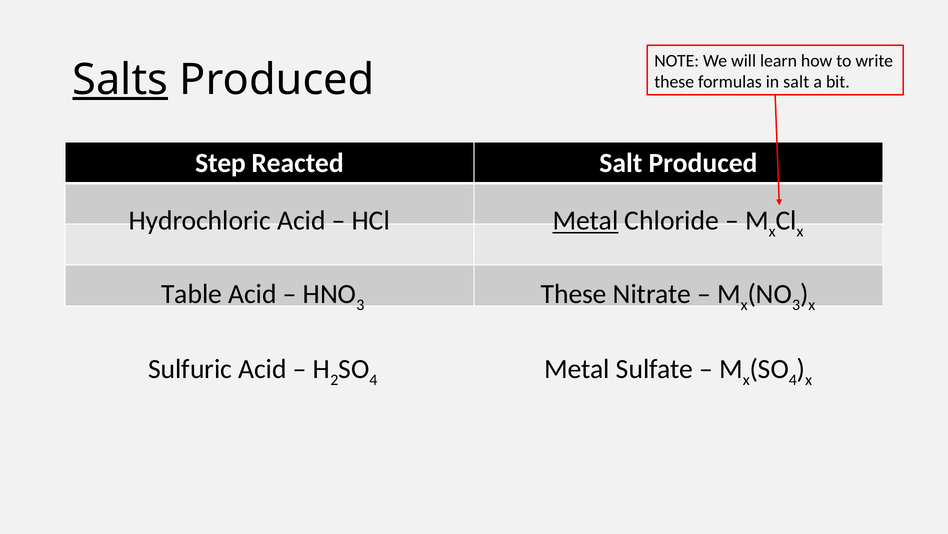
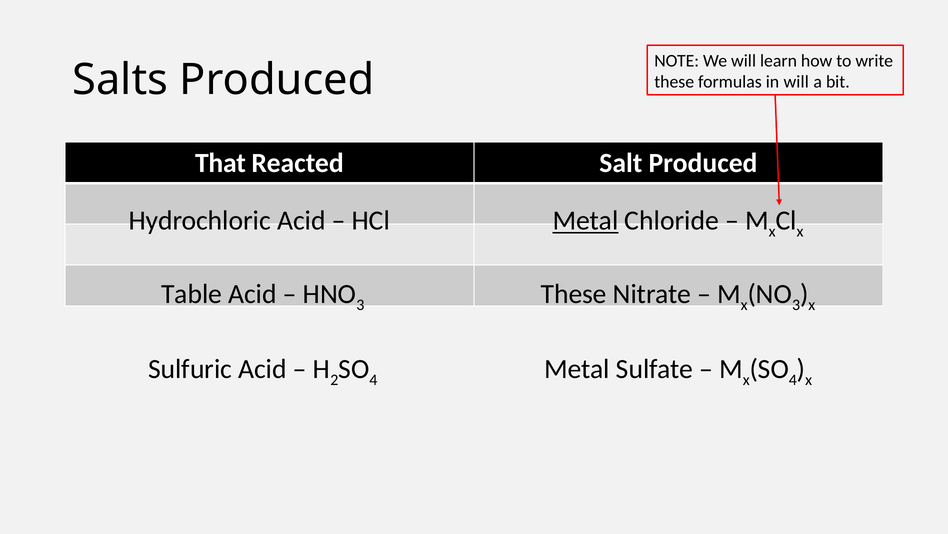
Salts underline: present -> none
in salt: salt -> will
Step: Step -> That
